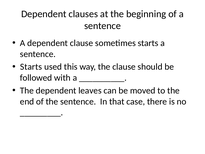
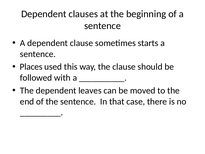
Starts at (31, 67): Starts -> Places
